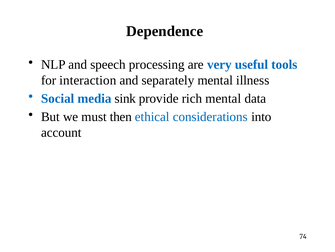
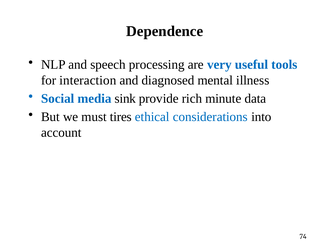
separately: separately -> diagnosed
rich mental: mental -> minute
then: then -> tires
